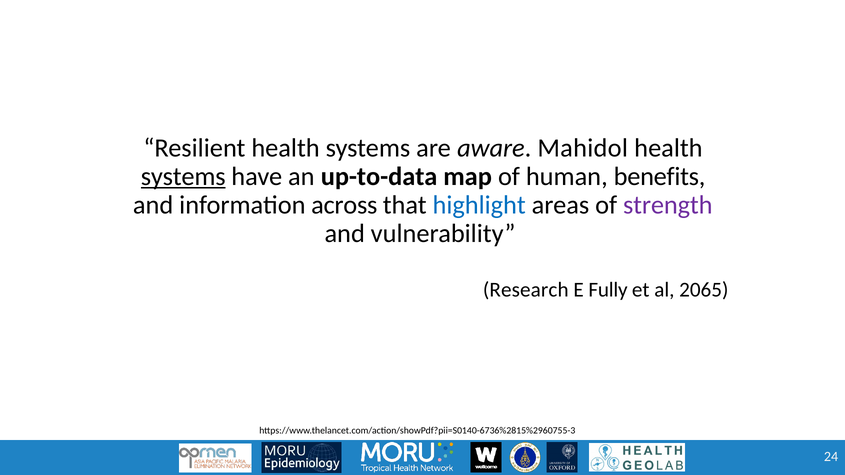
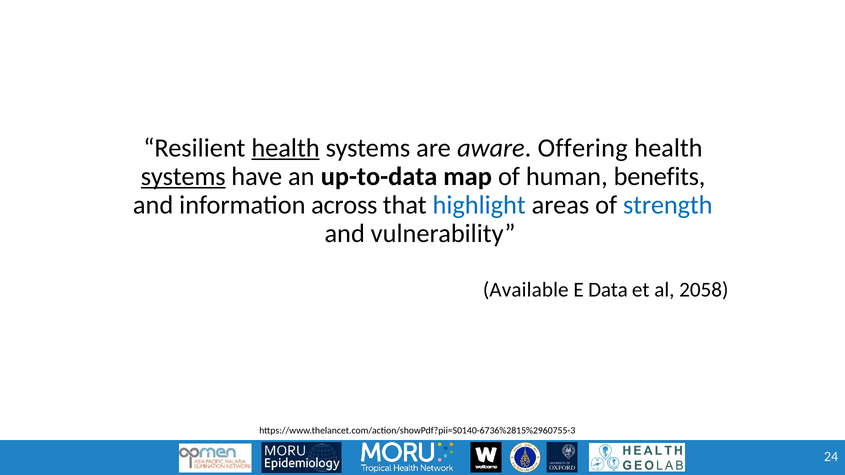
health at (286, 148) underline: none -> present
Mahidol: Mahidol -> Offering
strength colour: purple -> blue
Research: Research -> Available
Fully: Fully -> Data
2065: 2065 -> 2058
